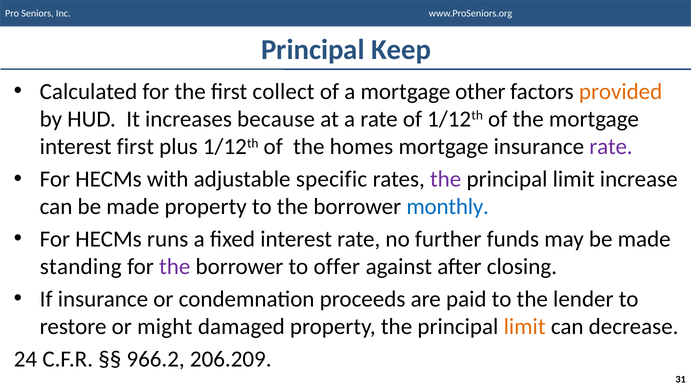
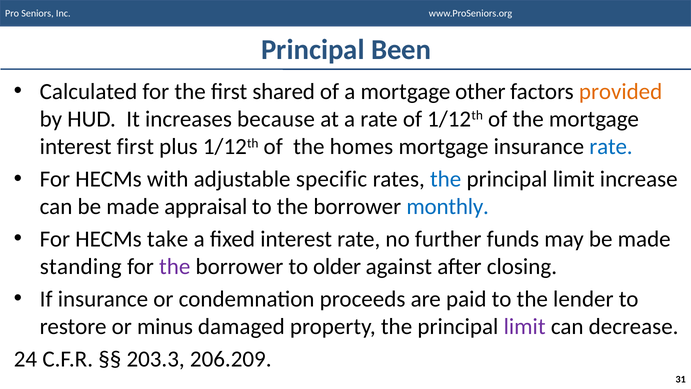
Keep: Keep -> Been
collect: collect -> shared
rate at (611, 147) colour: purple -> blue
the at (446, 179) colour: purple -> blue
made property: property -> appraisal
runs: runs -> take
offer: offer -> older
might: might -> minus
limit at (525, 326) colour: orange -> purple
966.2: 966.2 -> 203.3
